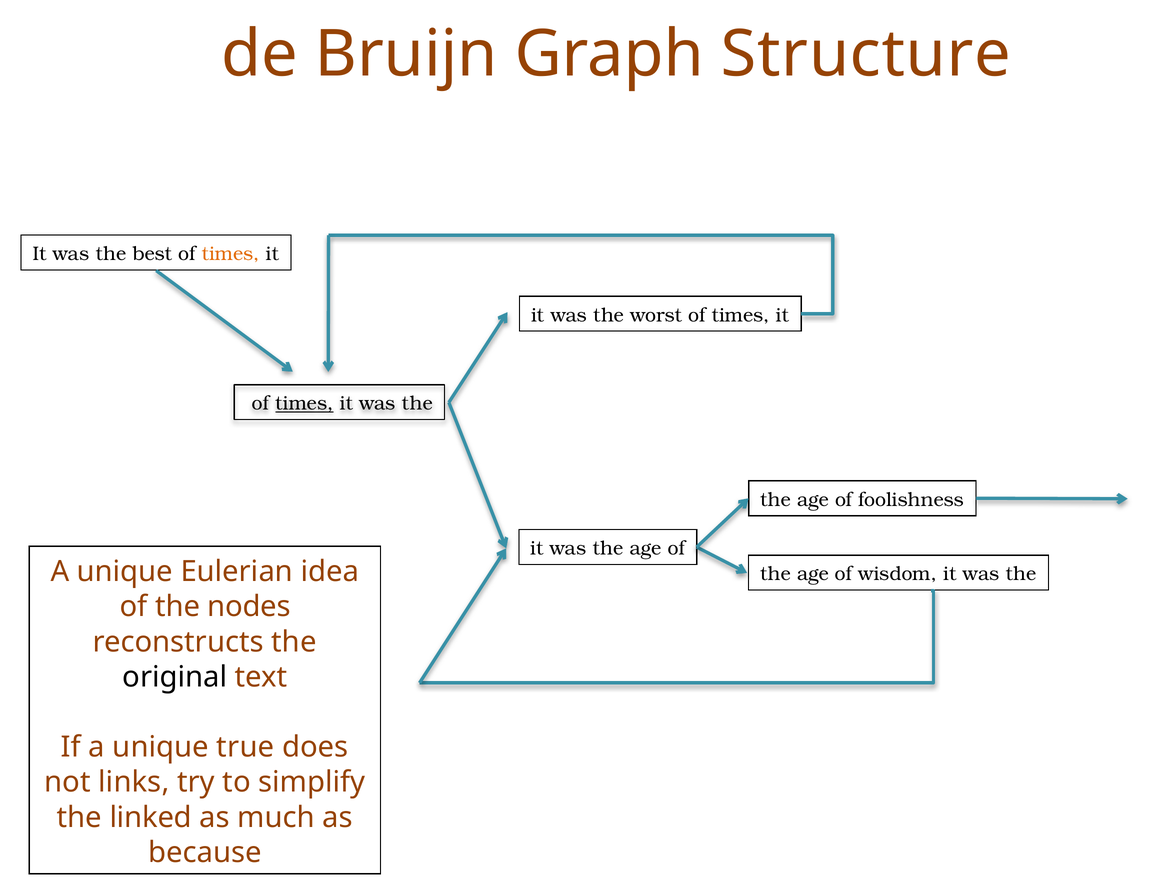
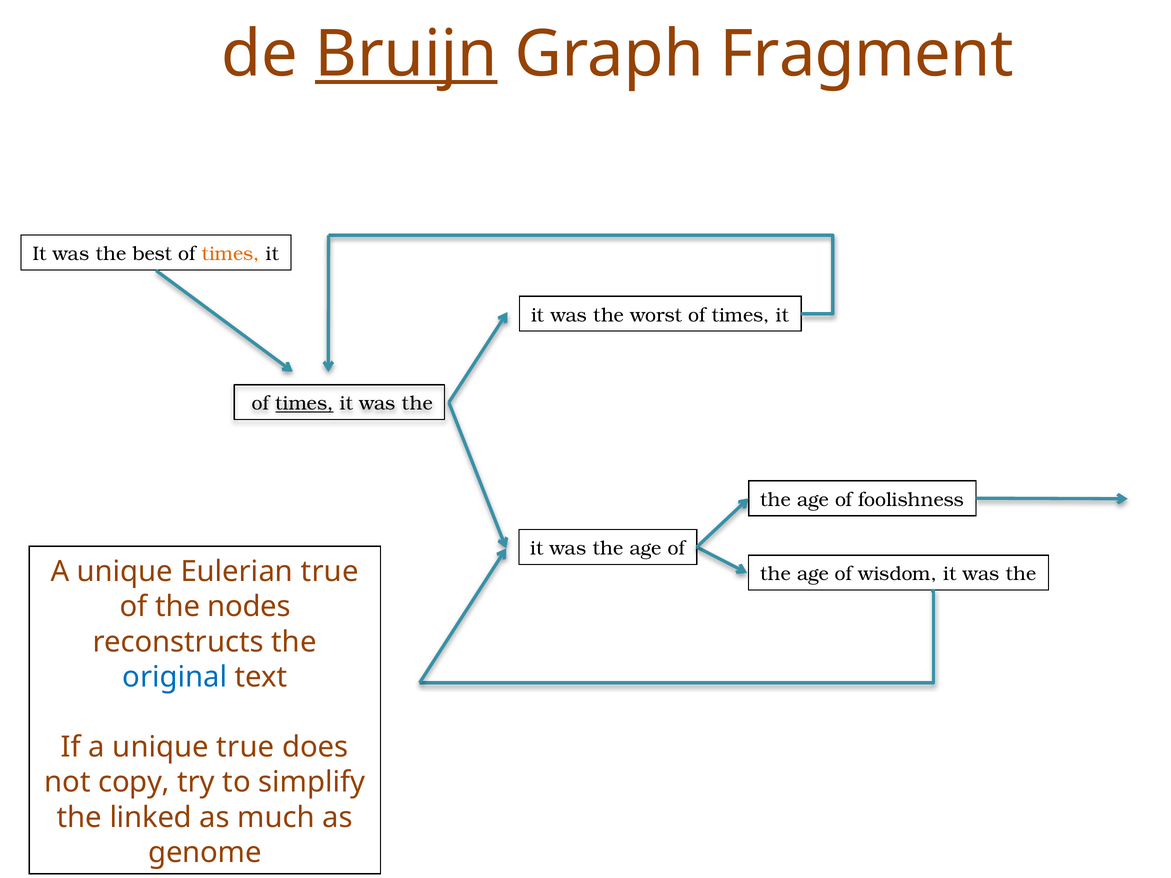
Bruijn underline: none -> present
Structure: Structure -> Fragment
Eulerian idea: idea -> true
original colour: black -> blue
links: links -> copy
because: because -> genome
